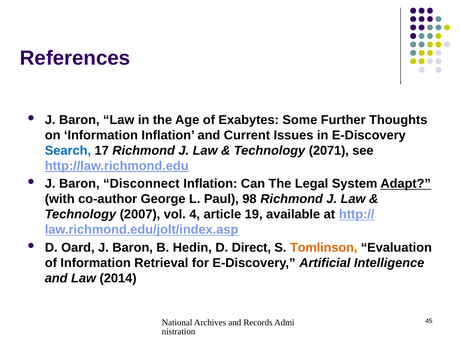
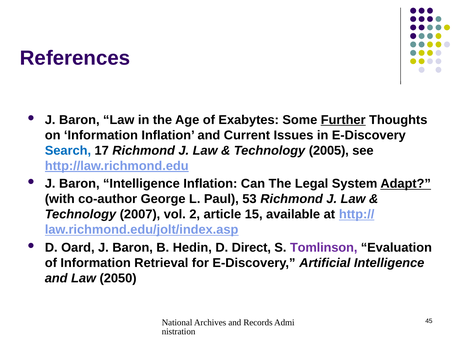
Further underline: none -> present
2071: 2071 -> 2005
Baron Disconnect: Disconnect -> Intelligence
98: 98 -> 53
4: 4 -> 2
19: 19 -> 15
Tomlinson colour: orange -> purple
2014: 2014 -> 2050
